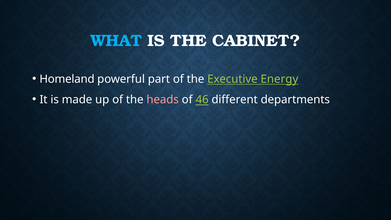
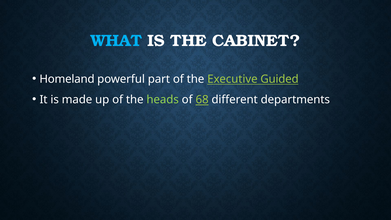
Energy: Energy -> Guided
heads colour: pink -> light green
46: 46 -> 68
